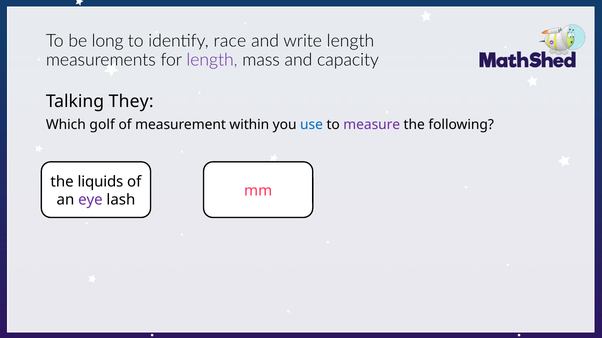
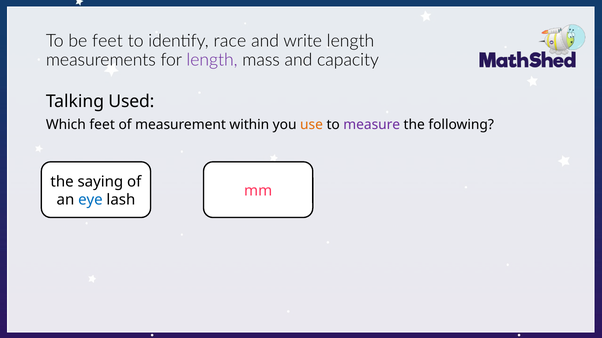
be long: long -> feet
They: They -> Used
Which golf: golf -> feet
use colour: blue -> orange
liquids: liquids -> saying
eye colour: purple -> blue
